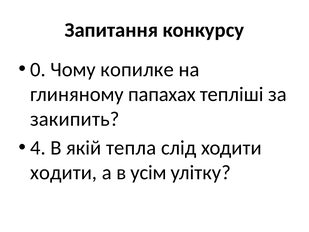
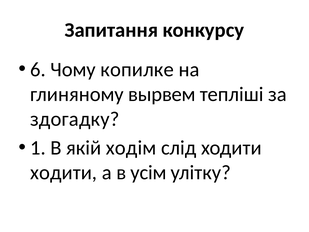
0: 0 -> 6
папахах: папахах -> вырвем
закипить: закипить -> здогадку
4: 4 -> 1
тепла: тепла -> ходім
